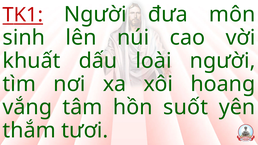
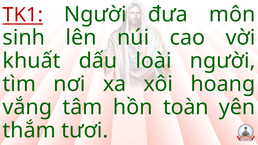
suốt: suốt -> toàn
